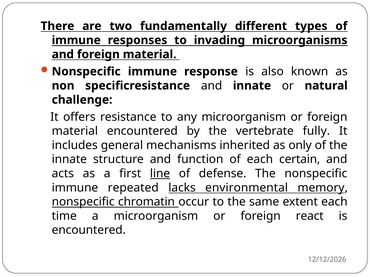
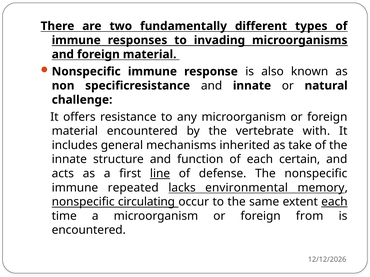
fully: fully -> with
only: only -> take
chromatin: chromatin -> circulating
each at (334, 202) underline: none -> present
react: react -> from
